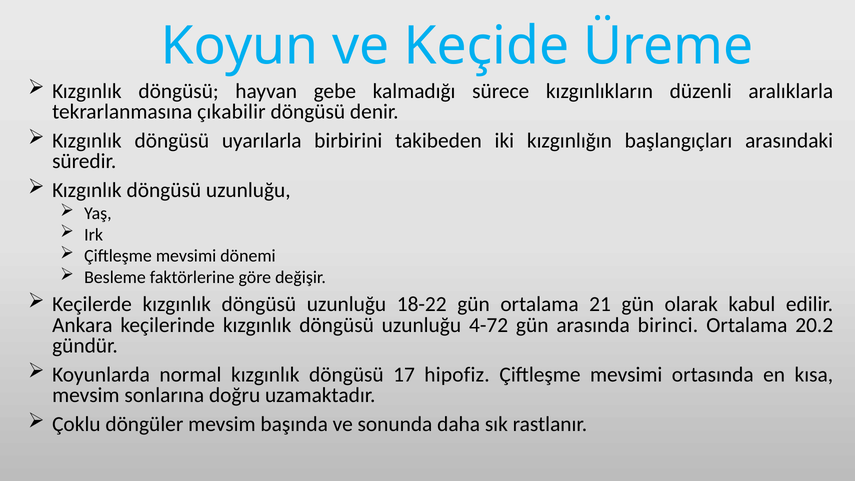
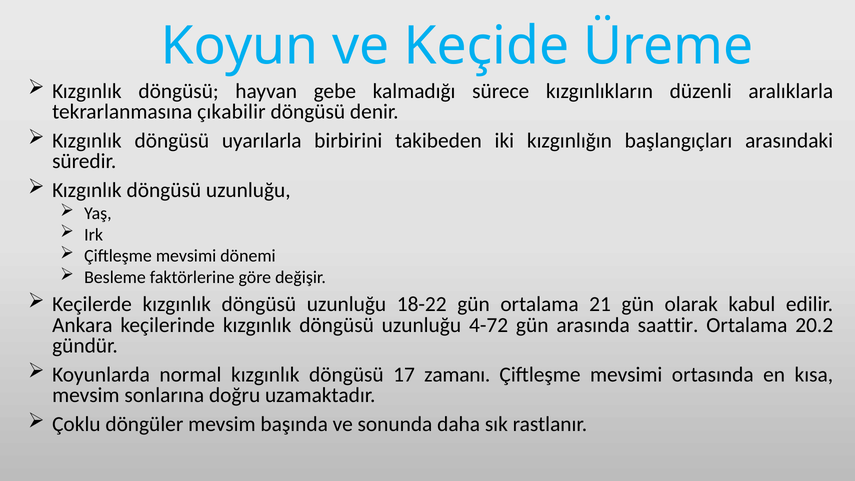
birinci: birinci -> saattir
hipofiz: hipofiz -> zamanı
